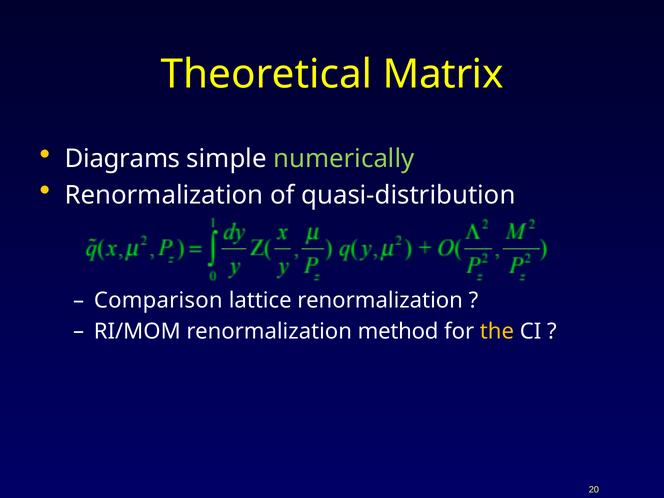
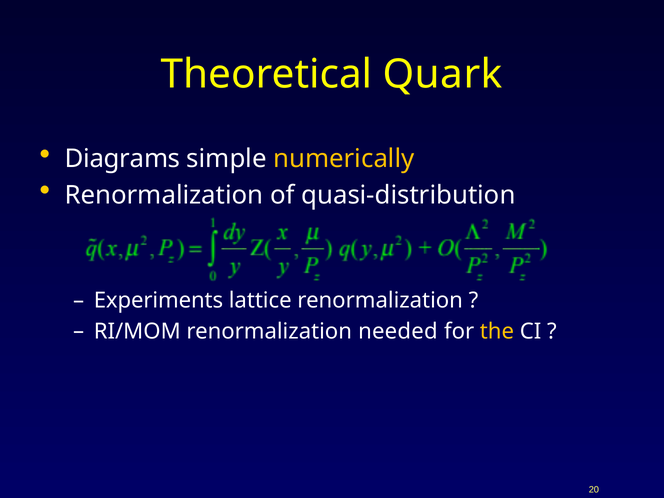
Matrix: Matrix -> Quark
numerically colour: light green -> yellow
Comparison: Comparison -> Experiments
method: method -> needed
